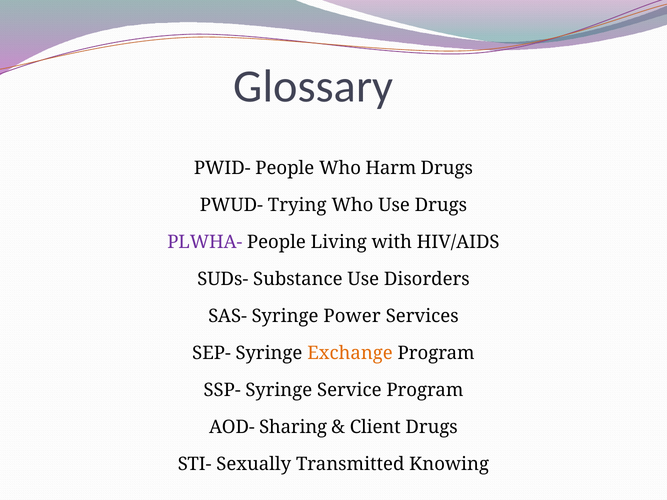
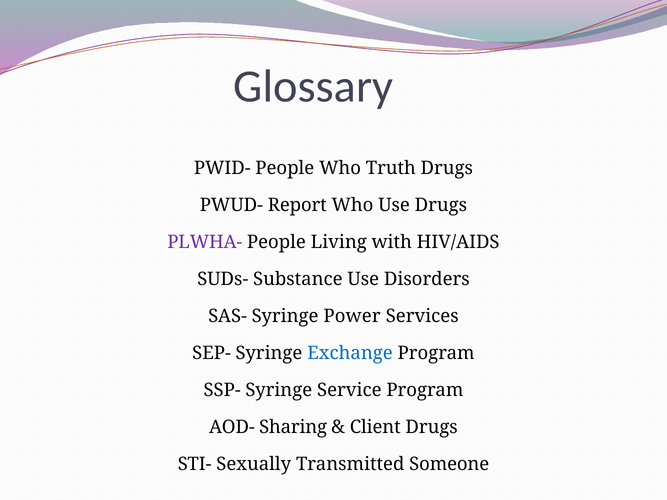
Harm: Harm -> Truth
Trying: Trying -> Report
Exchange colour: orange -> blue
Knowing: Knowing -> Someone
